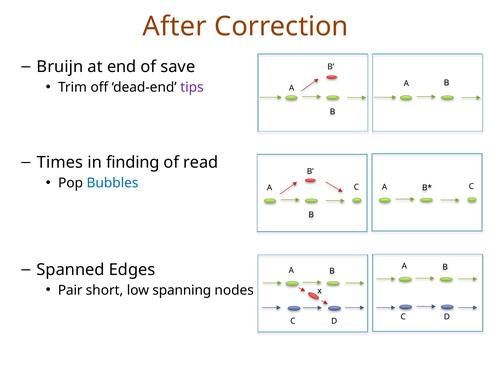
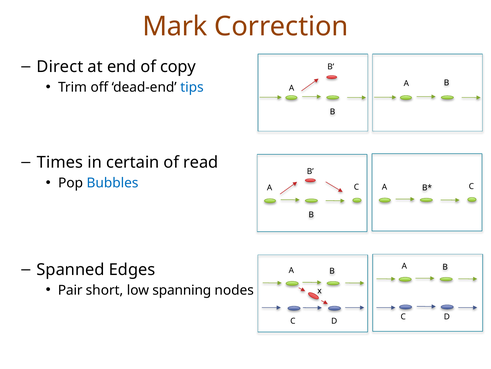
After: After -> Mark
Bruijn: Bruijn -> Direct
save: save -> copy
tips colour: purple -> blue
finding: finding -> certain
